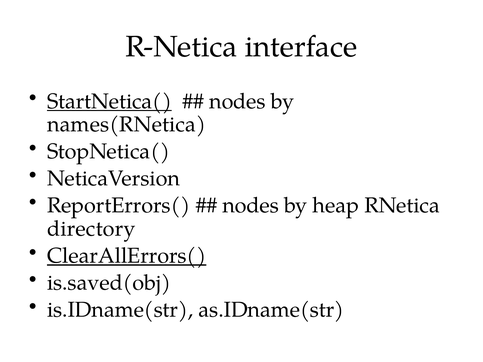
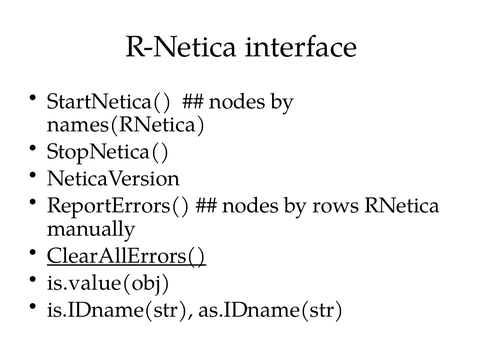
StartNetica( underline: present -> none
heap: heap -> rows
directory: directory -> manually
is.saved(obj: is.saved(obj -> is.value(obj
